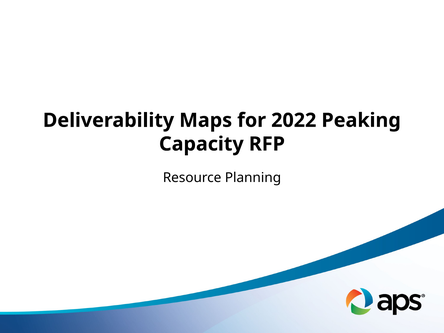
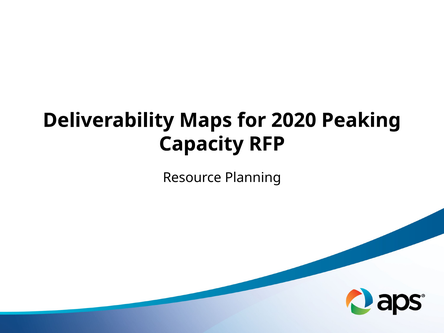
2022: 2022 -> 2020
